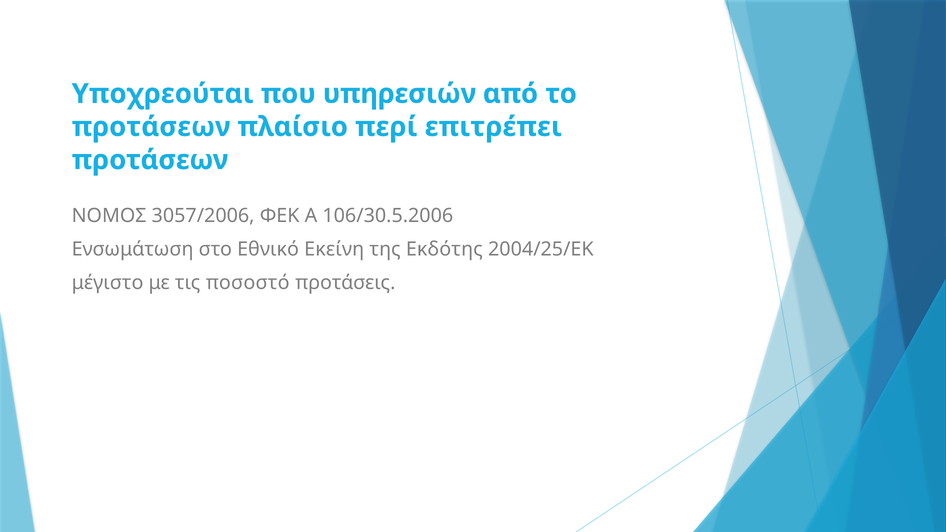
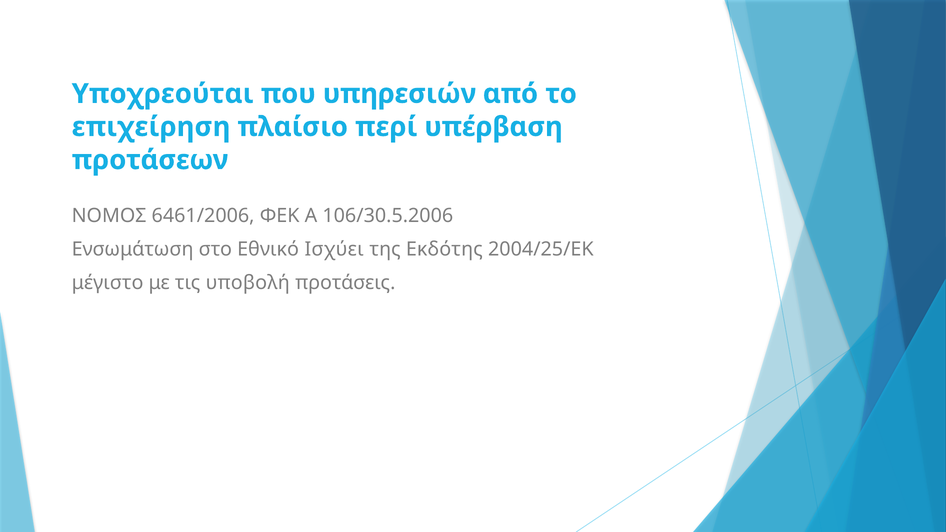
προτάσεων at (151, 127): προτάσεων -> επιχείρηση
επιτρέπει: επιτρέπει -> υπέρβαση
3057/2006: 3057/2006 -> 6461/2006
Εκείνη: Εκείνη -> Ισχύει
ποσοστό: ποσοστό -> υποβολή
